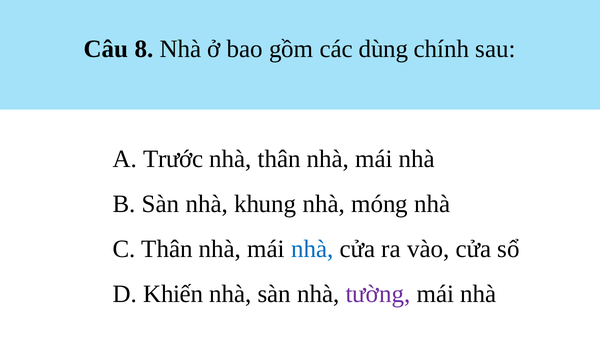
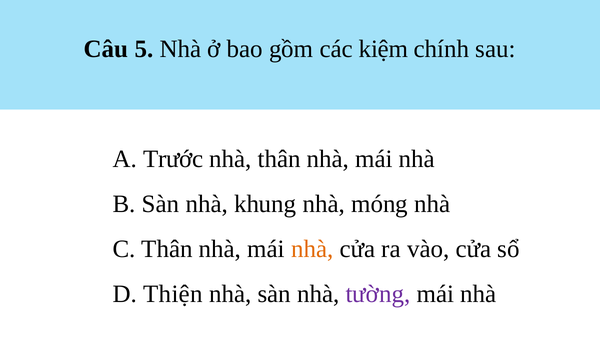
8: 8 -> 5
dùng: dùng -> kiệm
nhà at (312, 249) colour: blue -> orange
Khiến: Khiến -> Thiện
